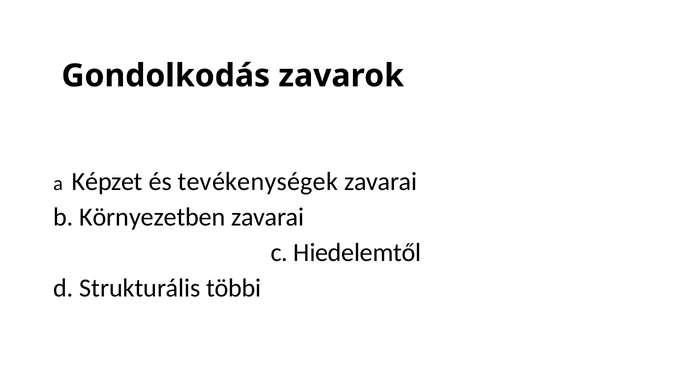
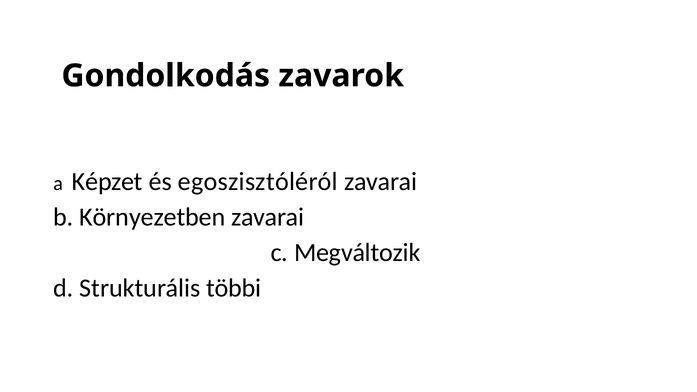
tevékenységek: tevékenységek -> egoszisztóléról
Hiedelemtől: Hiedelemtől -> Megváltozik
